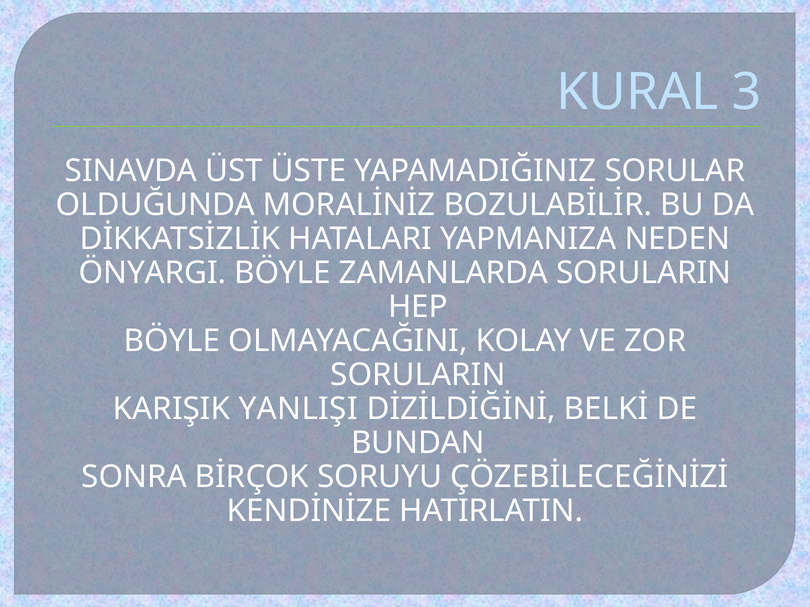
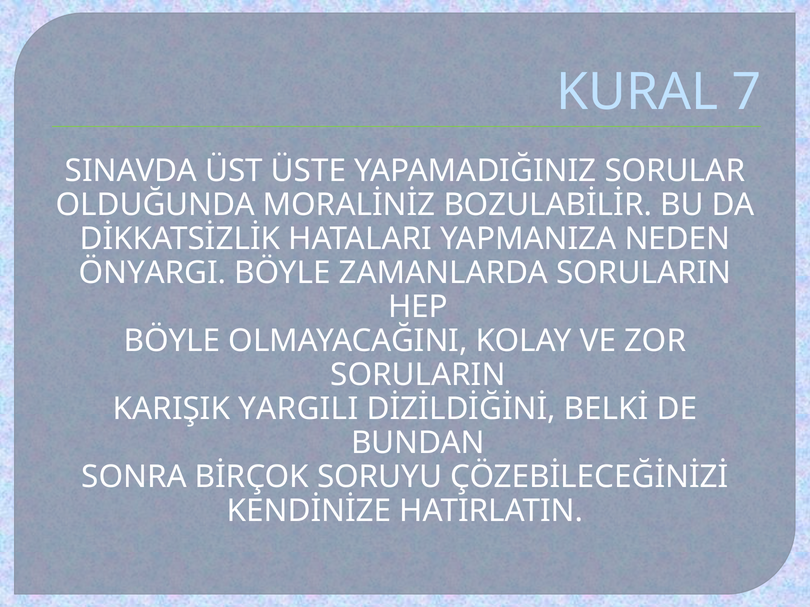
3: 3 -> 7
YANLIŞI: YANLIŞI -> YARGILI
